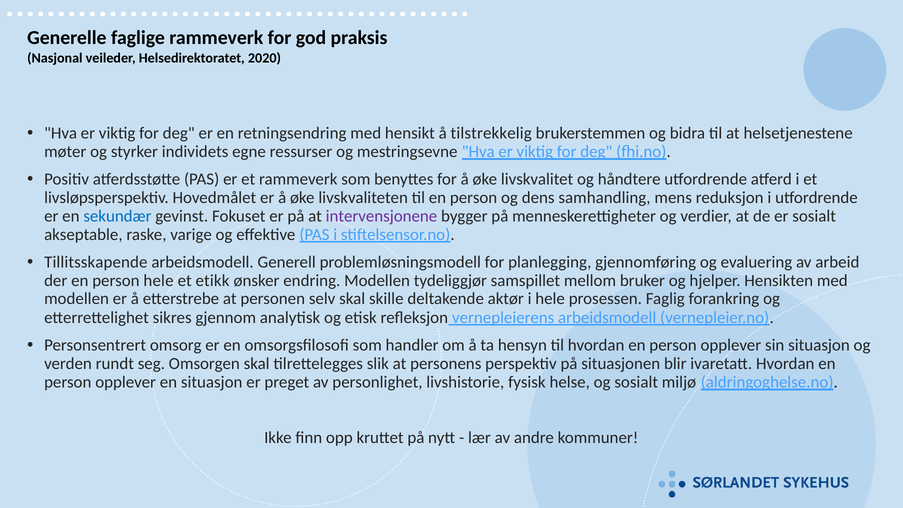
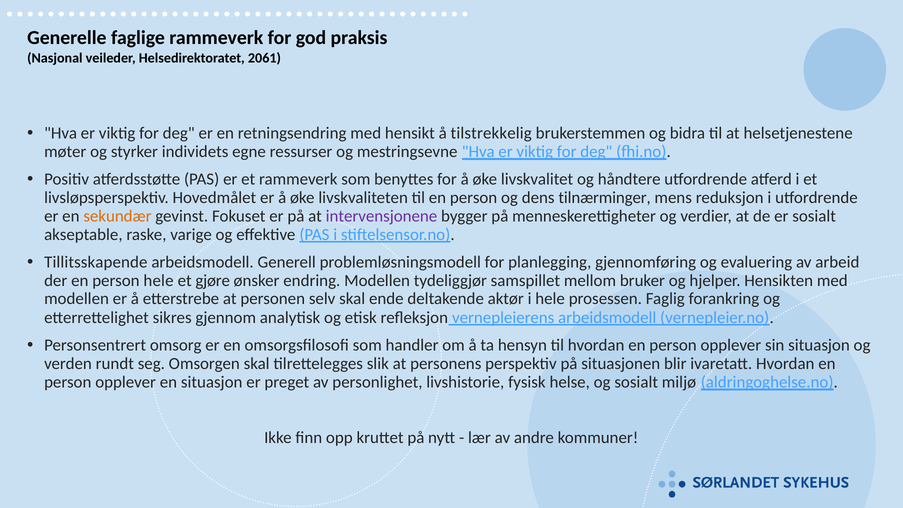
2020: 2020 -> 2061
samhandling: samhandling -> tilnærminger
sekundær colour: blue -> orange
etikk: etikk -> gjøre
skille: skille -> ende
